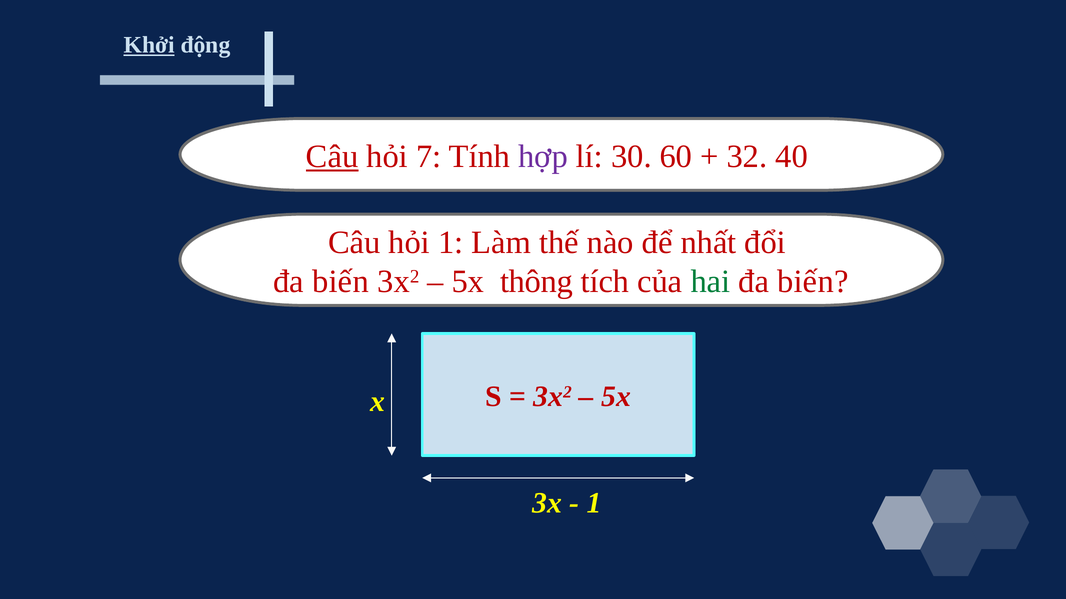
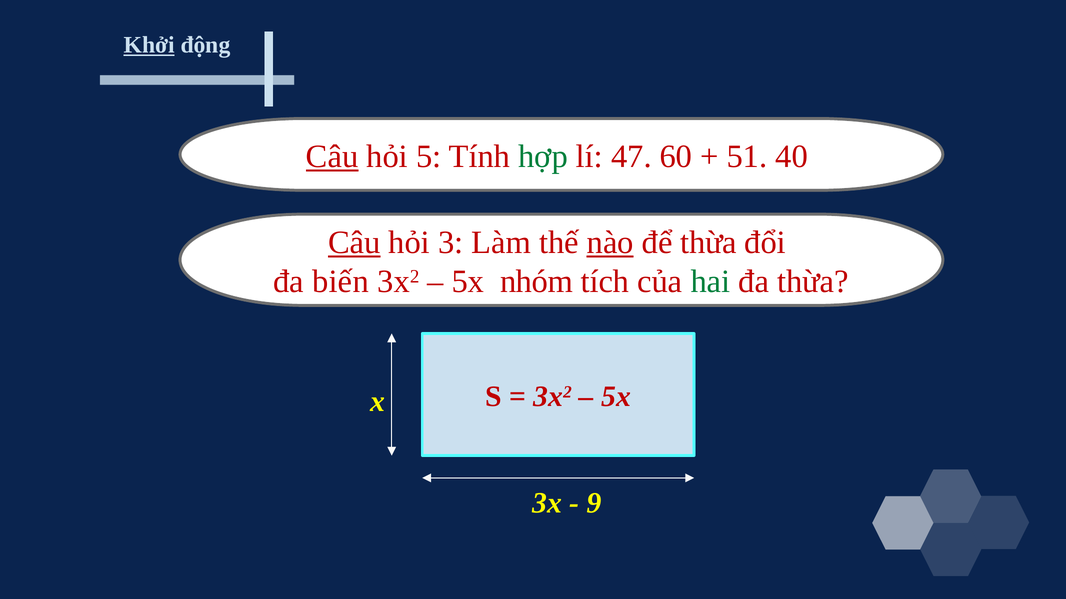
7: 7 -> 5
hợp colour: purple -> green
30: 30 -> 47
32: 32 -> 51
Câu at (354, 243) underline: none -> present
hỏi 1: 1 -> 3
nào underline: none -> present
để nhất: nhất -> thừa
thông: thông -> nhóm
biến at (813, 282): biến -> thừa
1 at (594, 504): 1 -> 9
